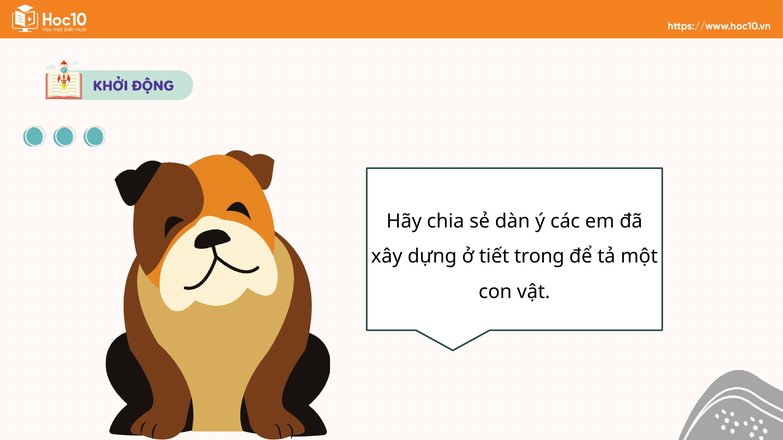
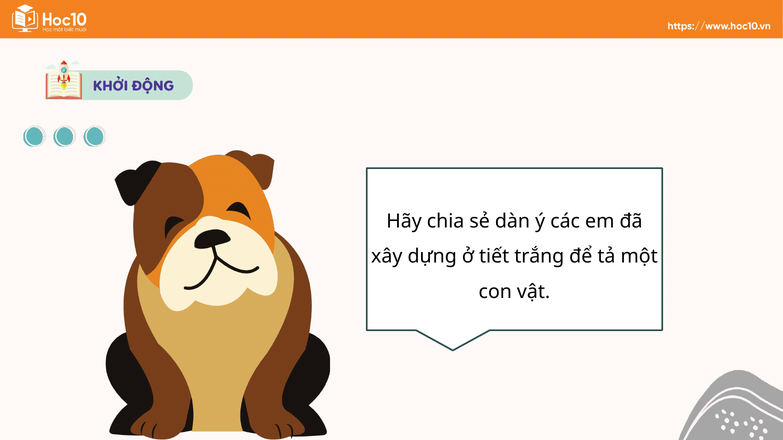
trong: trong -> trắng
